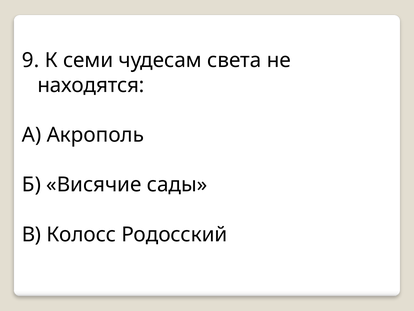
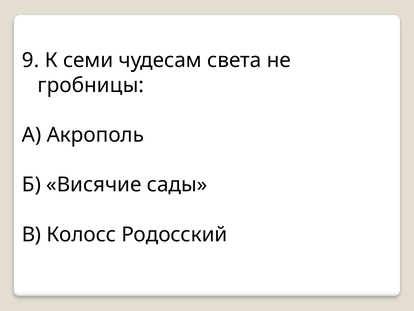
находятся: находятся -> гробницы
